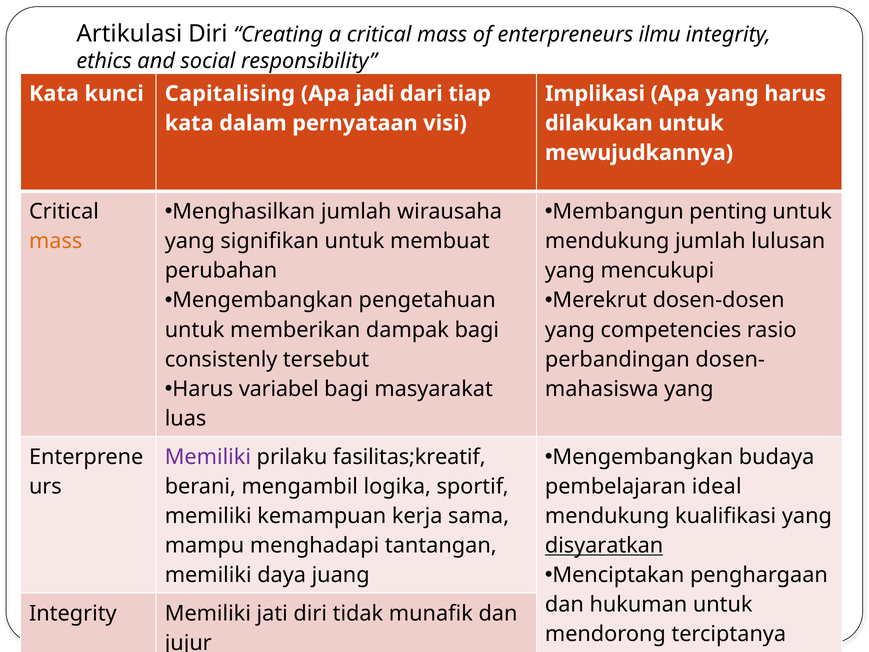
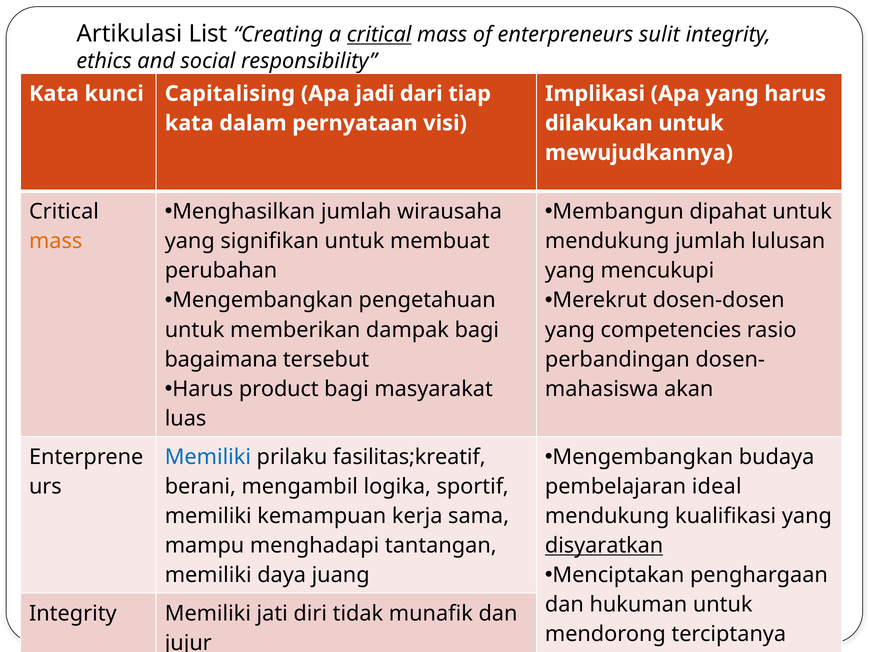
Artikulasi Diri: Diri -> List
critical at (379, 35) underline: none -> present
ilmu: ilmu -> sulit
penting: penting -> dipahat
consistenly: consistenly -> bagaimana
variabel: variabel -> product
yang at (689, 389): yang -> akan
Memiliki at (208, 457) colour: purple -> blue
